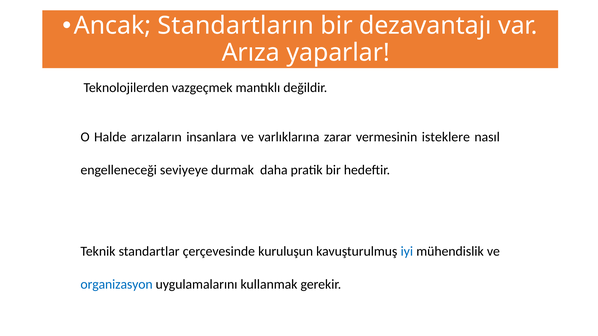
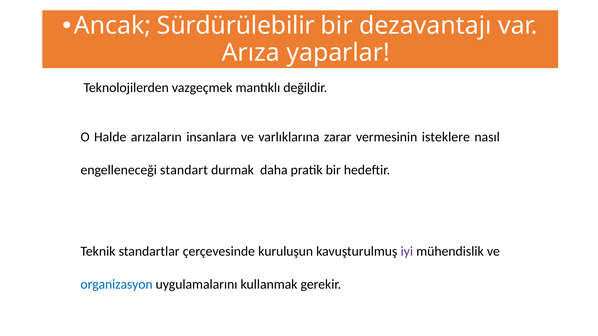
Standartların: Standartların -> Sürdürülebilir
seviyeye: seviyeye -> standart
iyi colour: blue -> purple
